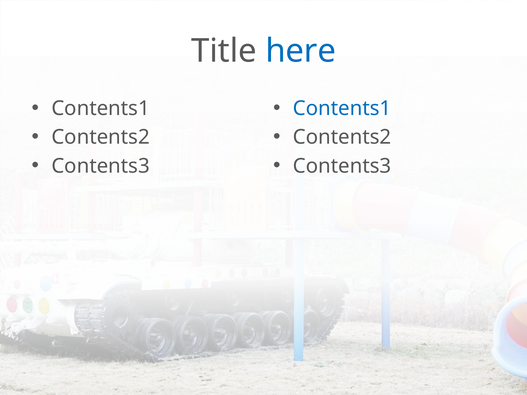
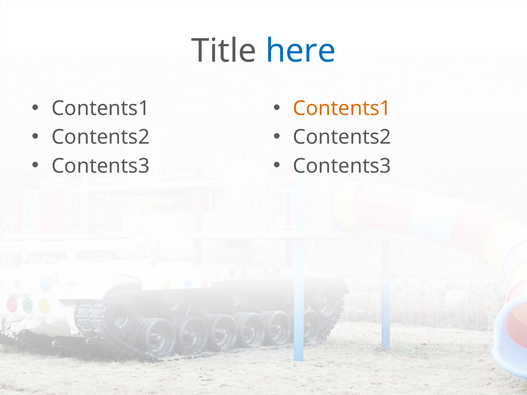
Contents1 at (342, 109) colour: blue -> orange
